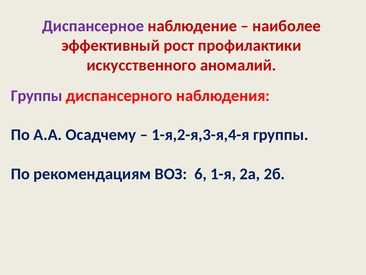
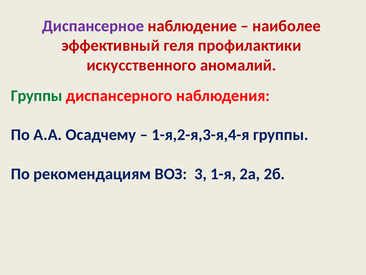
рост: рост -> геля
Группы at (37, 96) colour: purple -> green
6: 6 -> 3
